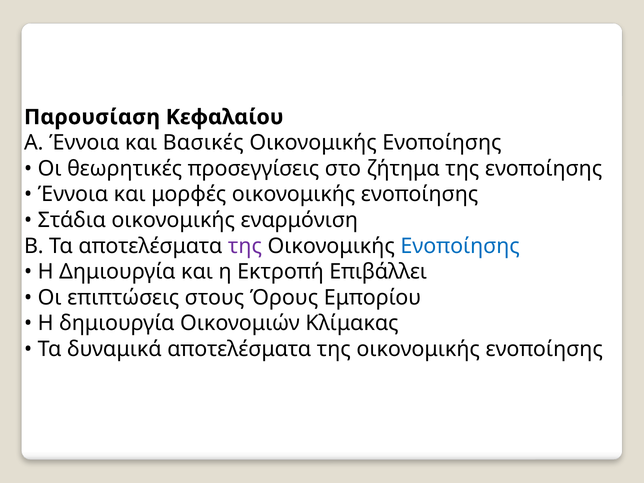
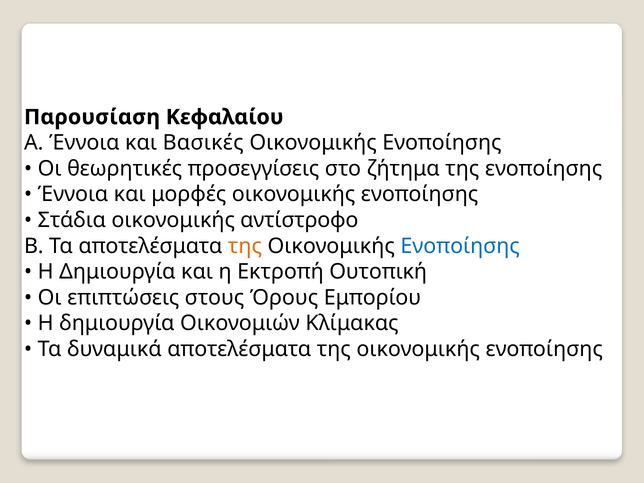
εναρμόνιση: εναρμόνιση -> αντίστροφο
της at (245, 246) colour: purple -> orange
Επιβάλλει: Επιβάλλει -> Ουτοπική
